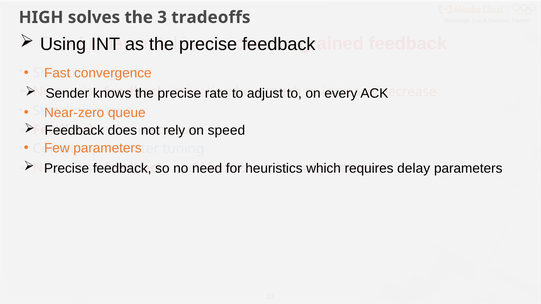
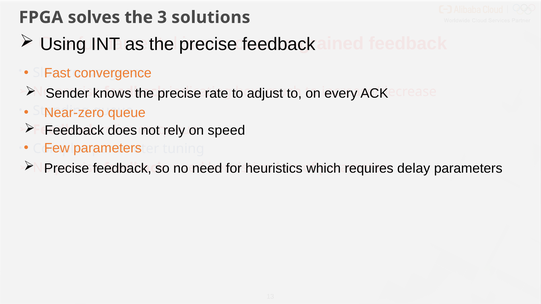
HIGH: HIGH -> FPGA
tradeoffs: tradeoffs -> solutions
